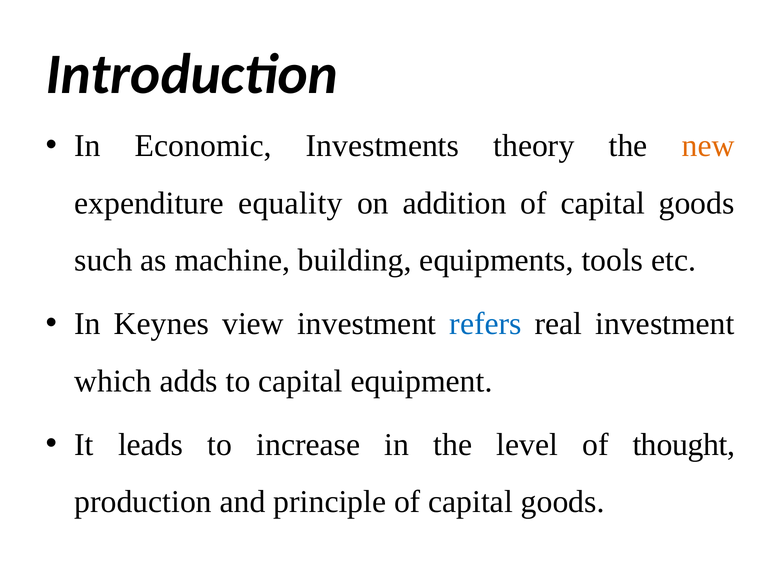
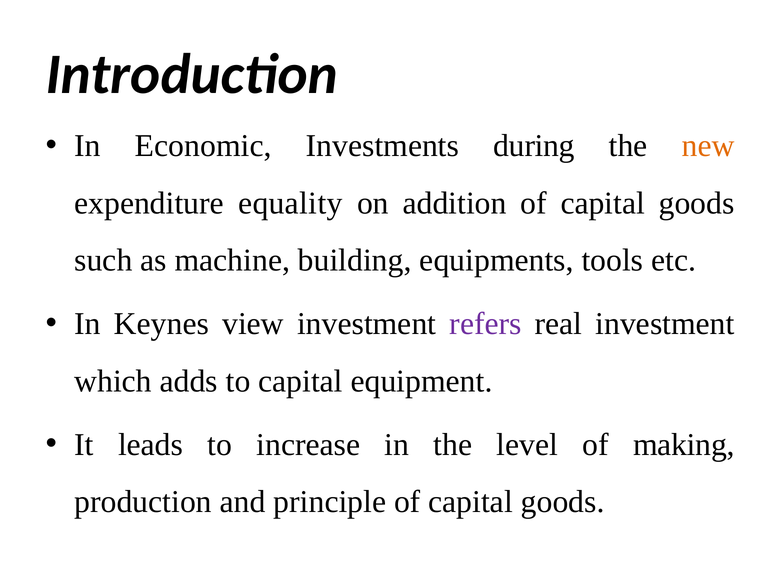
theory: theory -> during
refers colour: blue -> purple
thought: thought -> making
